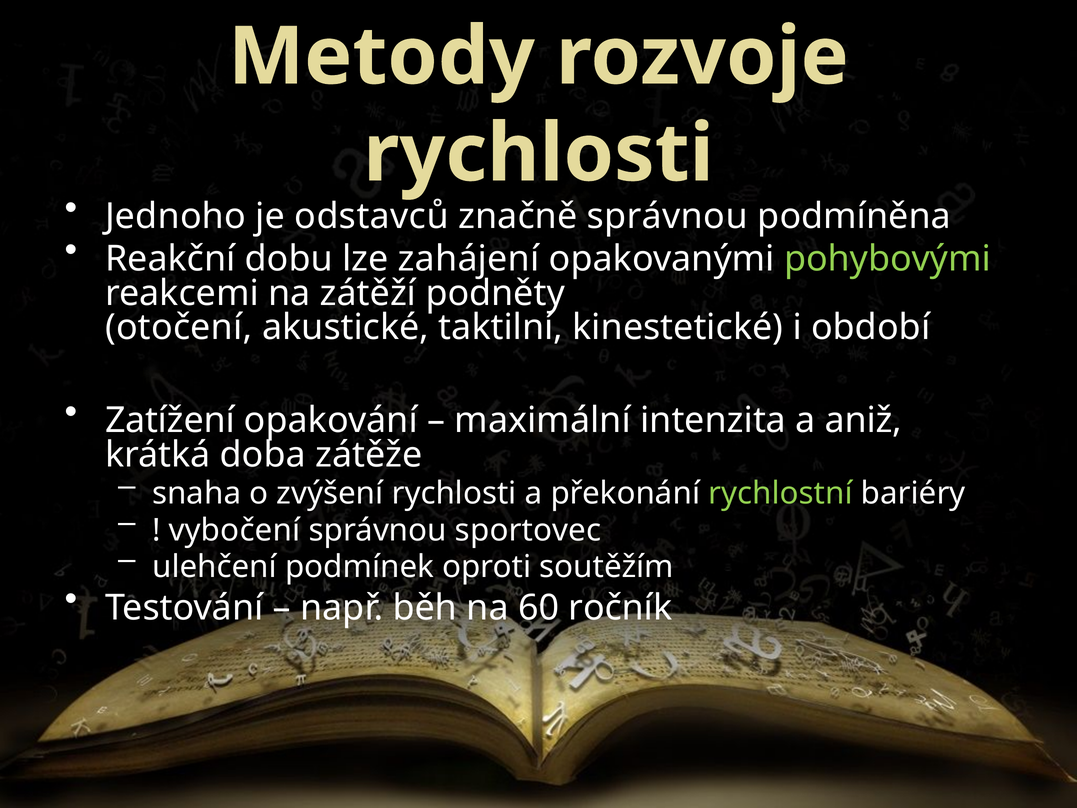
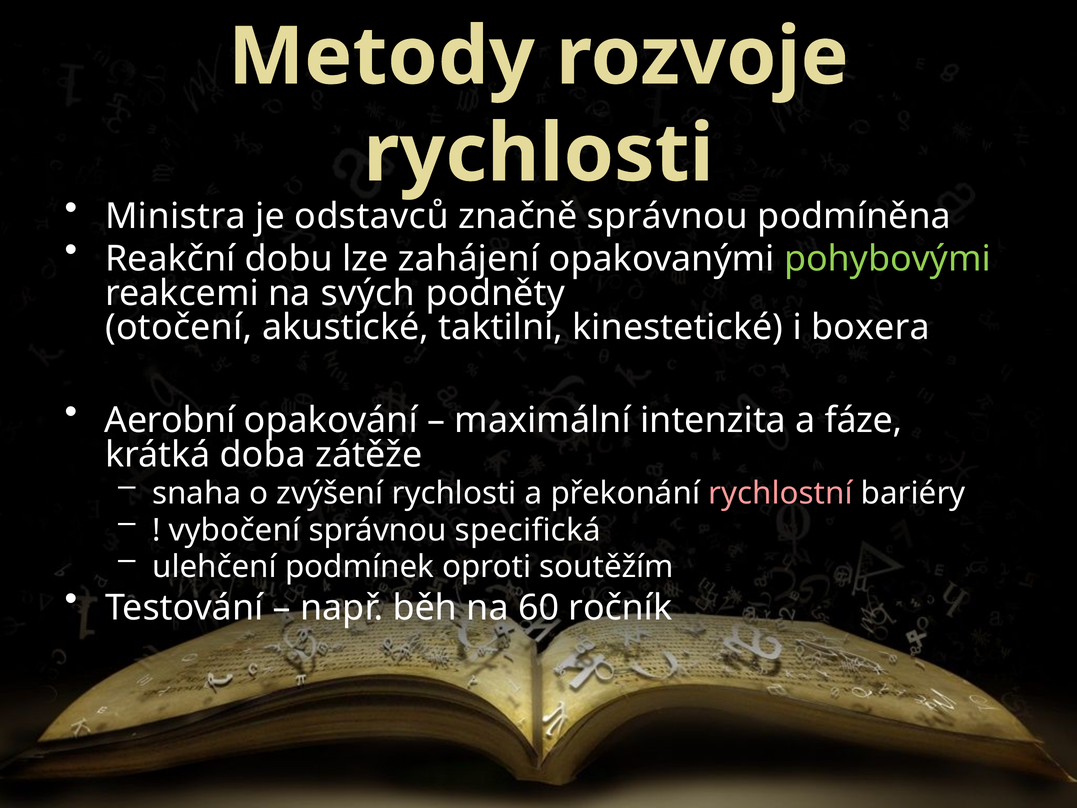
Jednoho: Jednoho -> Ministra
zátěží: zátěží -> svých
období: období -> boxera
Zatížení: Zatížení -> Aerobní
aniž: aniž -> fáze
rychlostní colour: light green -> pink
sportovec: sportovec -> specifická
